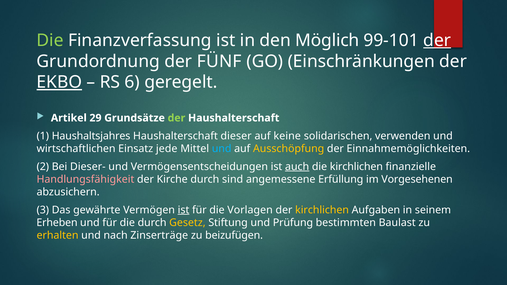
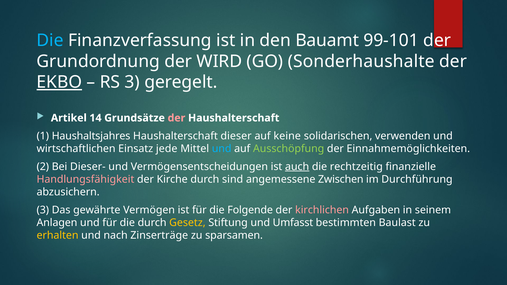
Die at (50, 40) colour: light green -> light blue
Möglich: Möglich -> Bauamt
der at (437, 40) underline: present -> none
FÜNF: FÜNF -> WIRD
Einschränkungen: Einschränkungen -> Sonderhaushalte
RS 6: 6 -> 3
29: 29 -> 14
der at (176, 118) colour: light green -> pink
Ausschöpfung colour: yellow -> light green
die kirchlichen: kirchlichen -> rechtzeitig
Erfüllung: Erfüllung -> Zwischen
Vorgesehenen: Vorgesehenen -> Durchführung
ist at (184, 210) underline: present -> none
Vorlagen: Vorlagen -> Folgende
kirchlichen at (322, 210) colour: yellow -> pink
Erheben: Erheben -> Anlagen
Prüfung: Prüfung -> Umfasst
beizufügen: beizufügen -> sparsamen
